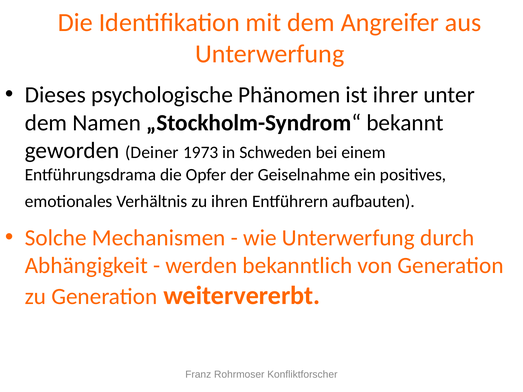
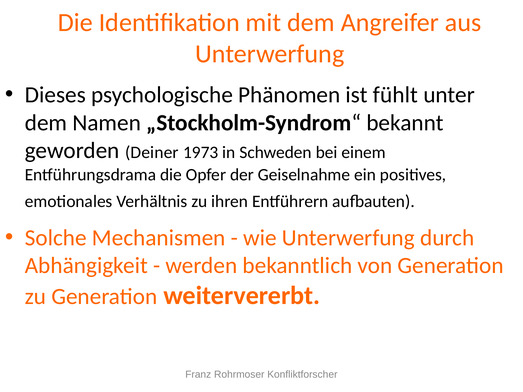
ihrer: ihrer -> fühlt
